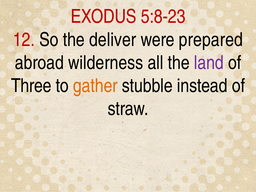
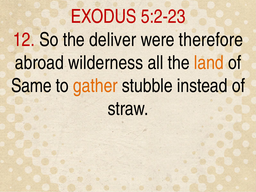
5:8-23: 5:8-23 -> 5:2-23
prepared: prepared -> therefore
land colour: purple -> orange
Three: Three -> Same
